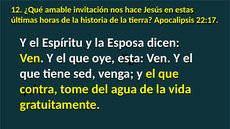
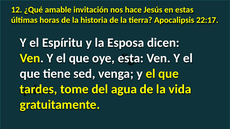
contra: contra -> tardes
